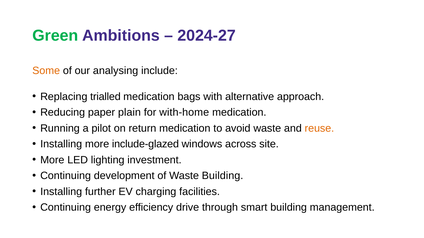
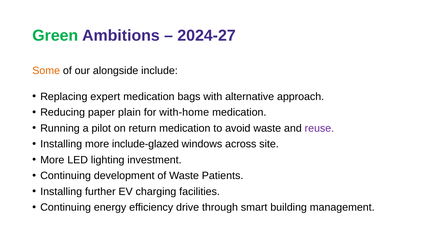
analysing: analysing -> alongside
trialled: trialled -> expert
reuse colour: orange -> purple
Waste Building: Building -> Patients
